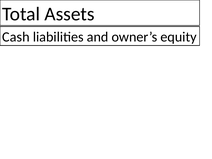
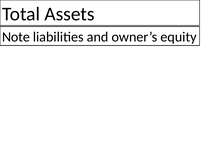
Cash: Cash -> Note
